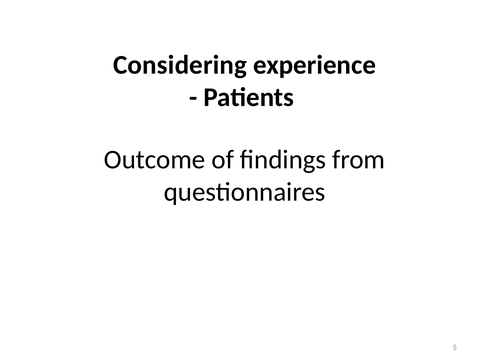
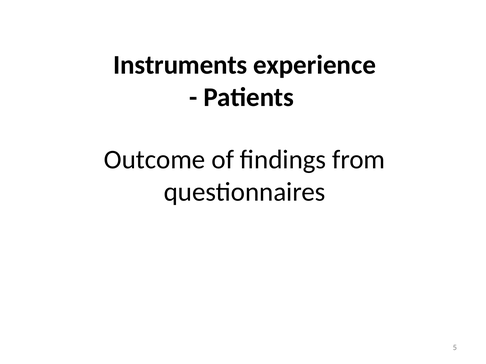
Considering: Considering -> Instruments
